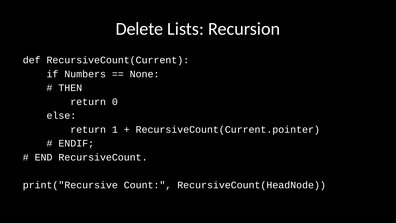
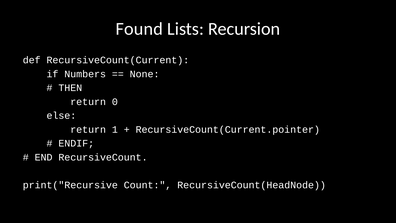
Delete: Delete -> Found
